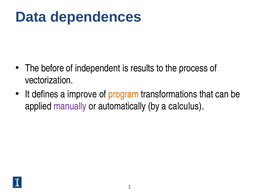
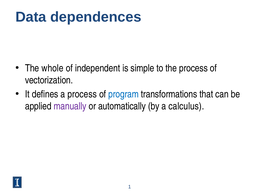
before: before -> whole
results: results -> simple
a improve: improve -> process
program colour: orange -> blue
